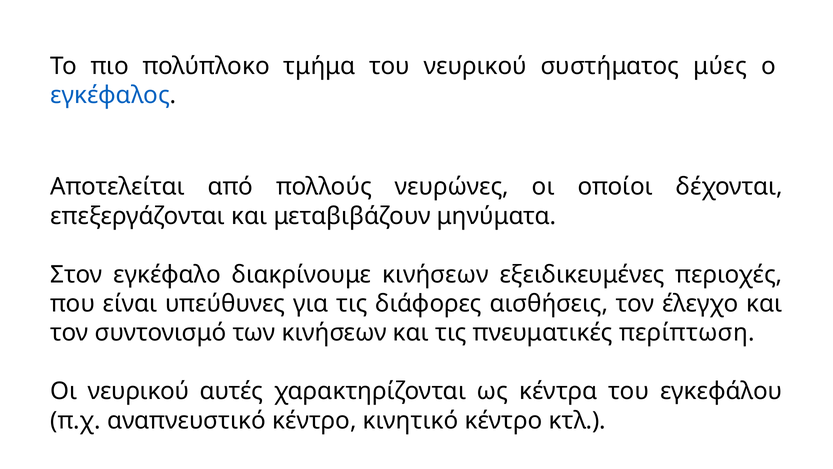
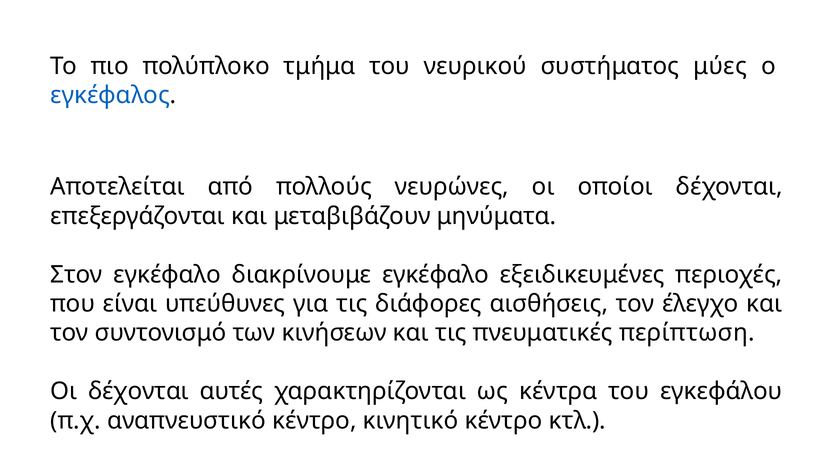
διακρίνουμε κινήσεων: κινήσεων -> εγκέφαλο
Οι νευρικού: νευρικού -> δέχονται
